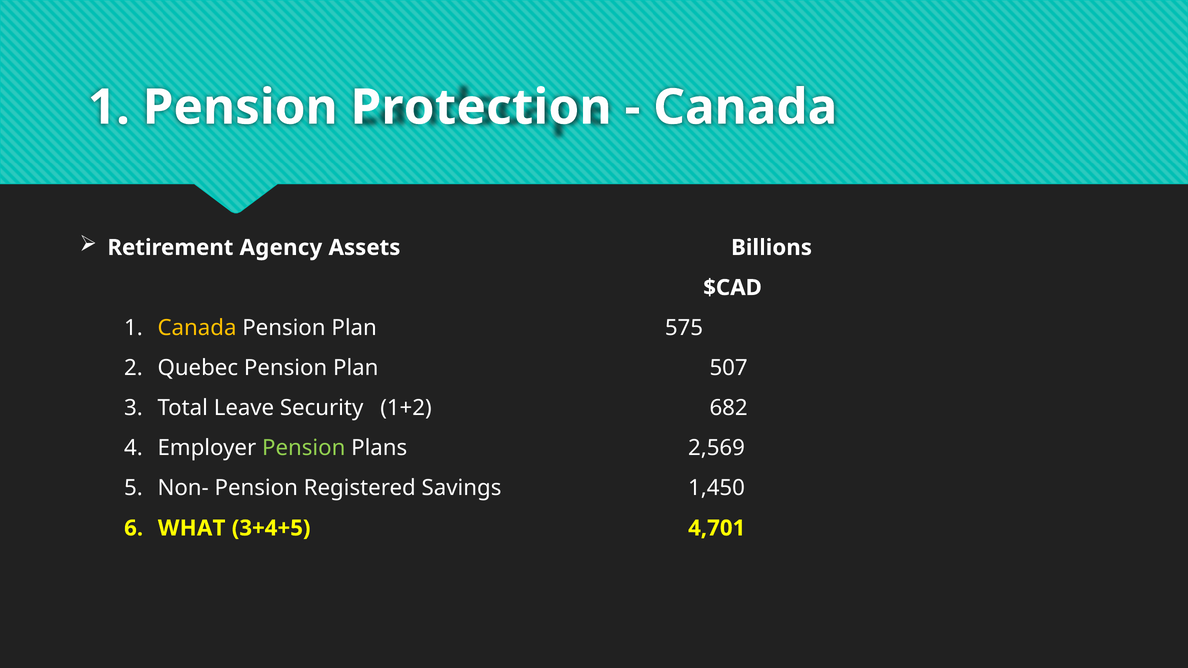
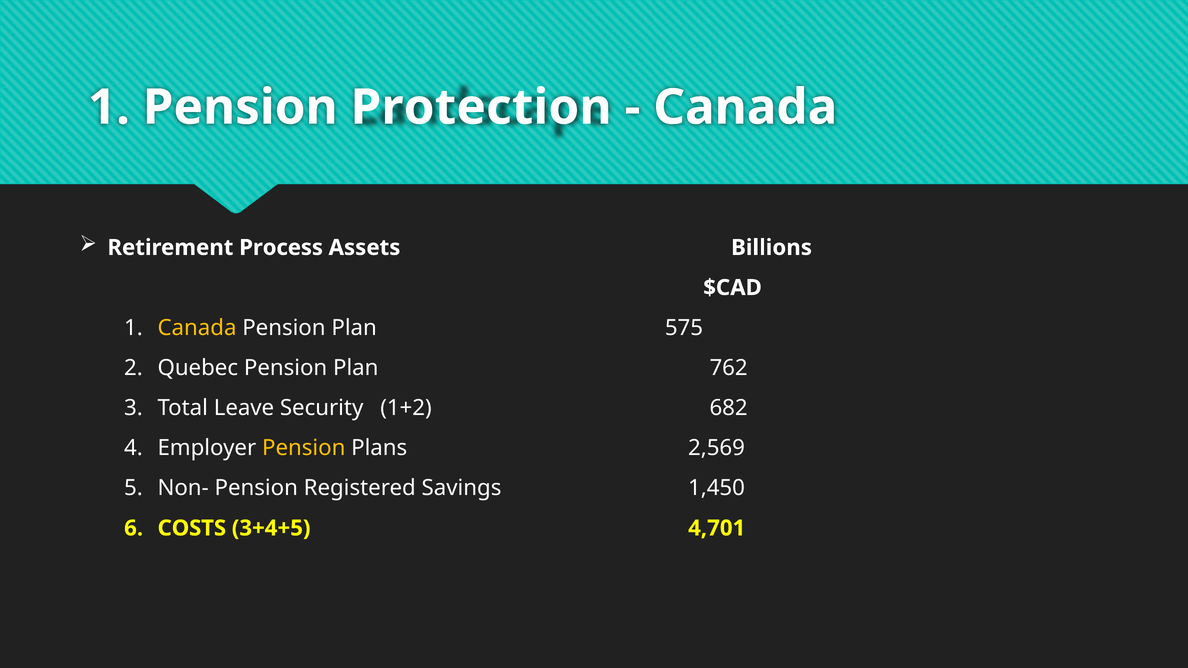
Agency: Agency -> Process
507: 507 -> 762
Pension at (304, 448) colour: light green -> yellow
WHAT: WHAT -> COSTS
